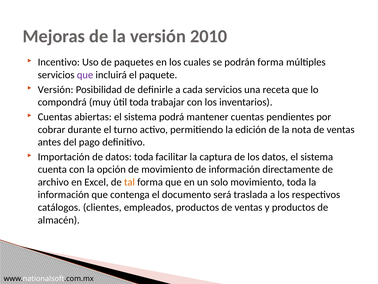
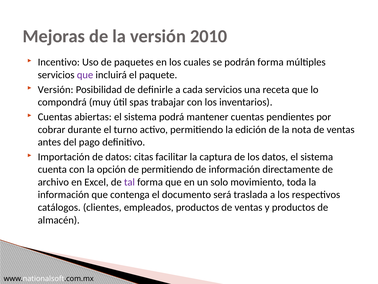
útil toda: toda -> spas
datos toda: toda -> citas
de movimiento: movimiento -> permitiendo
tal colour: orange -> purple
